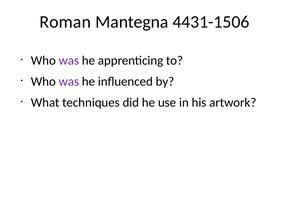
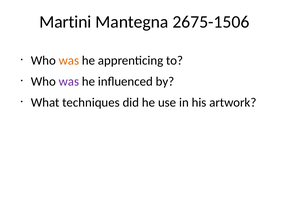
Roman: Roman -> Martini
4431-1506: 4431-1506 -> 2675-1506
was at (69, 61) colour: purple -> orange
